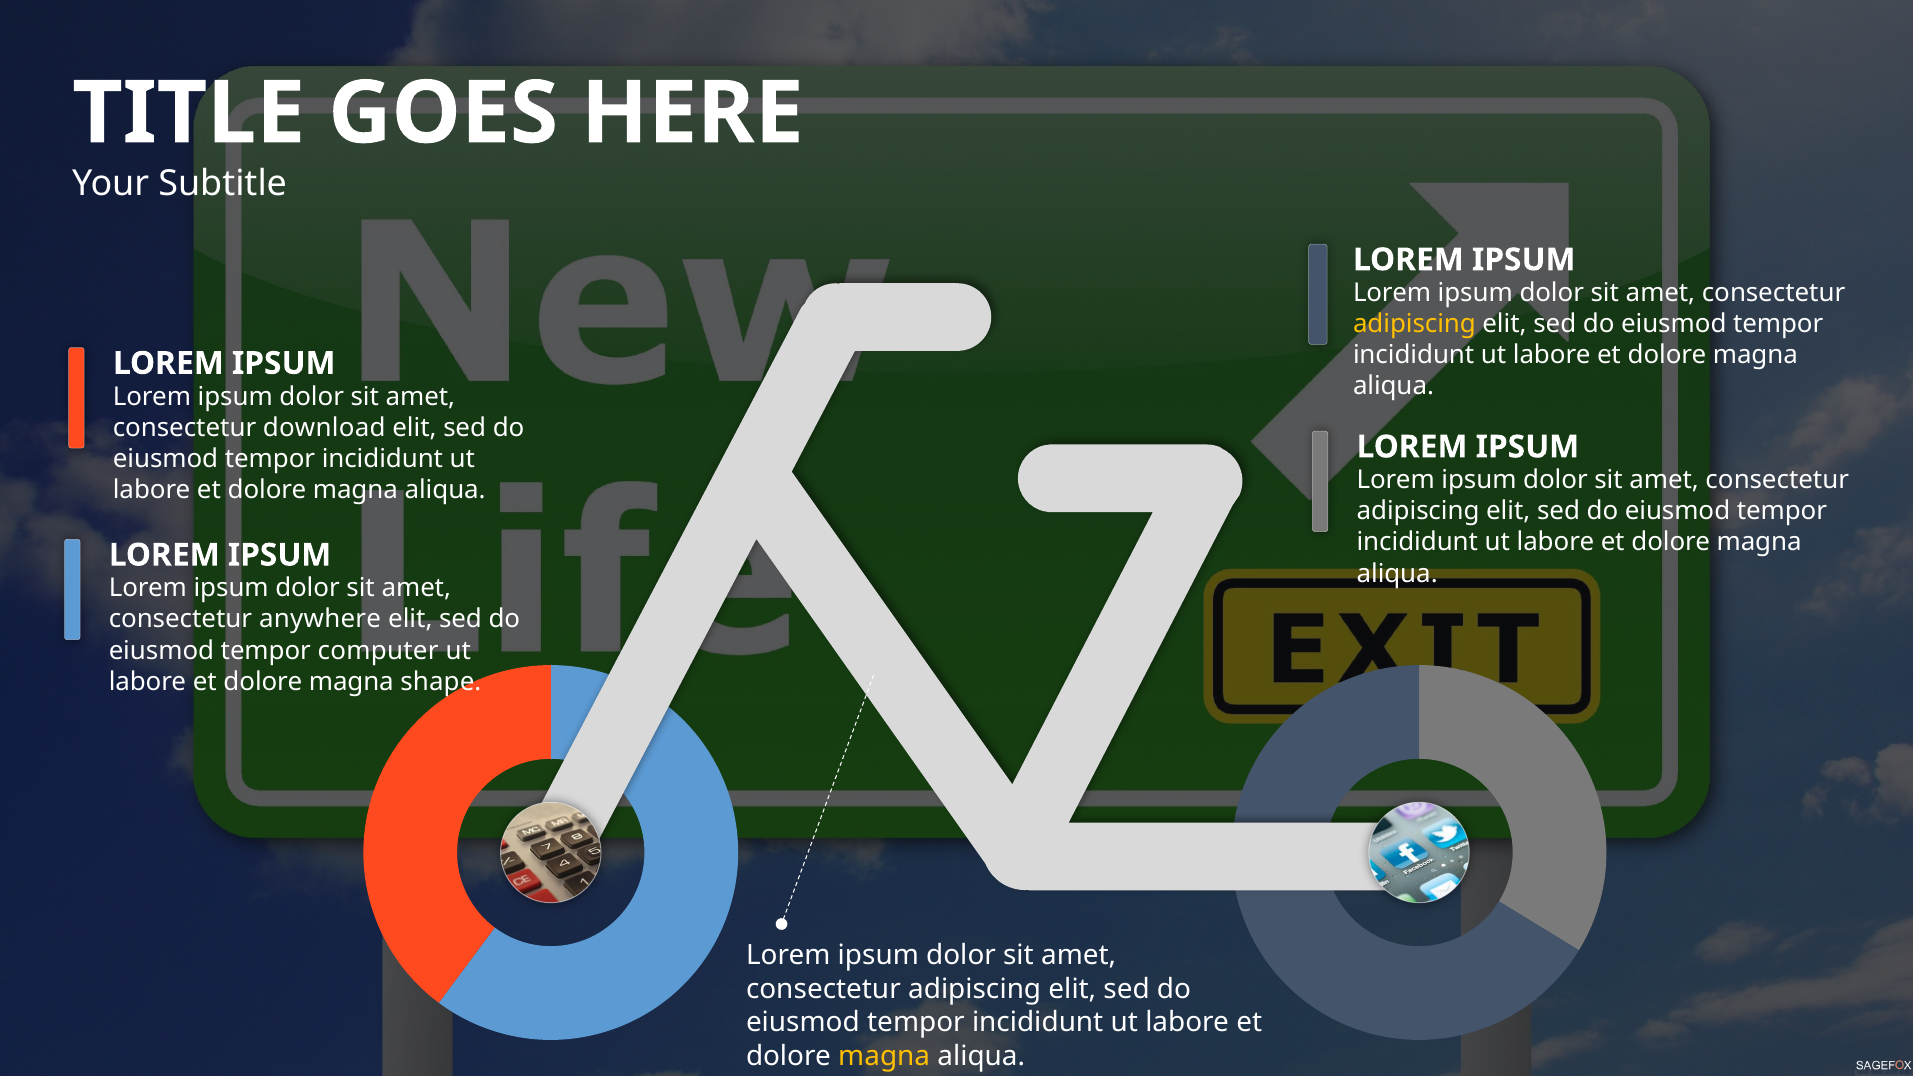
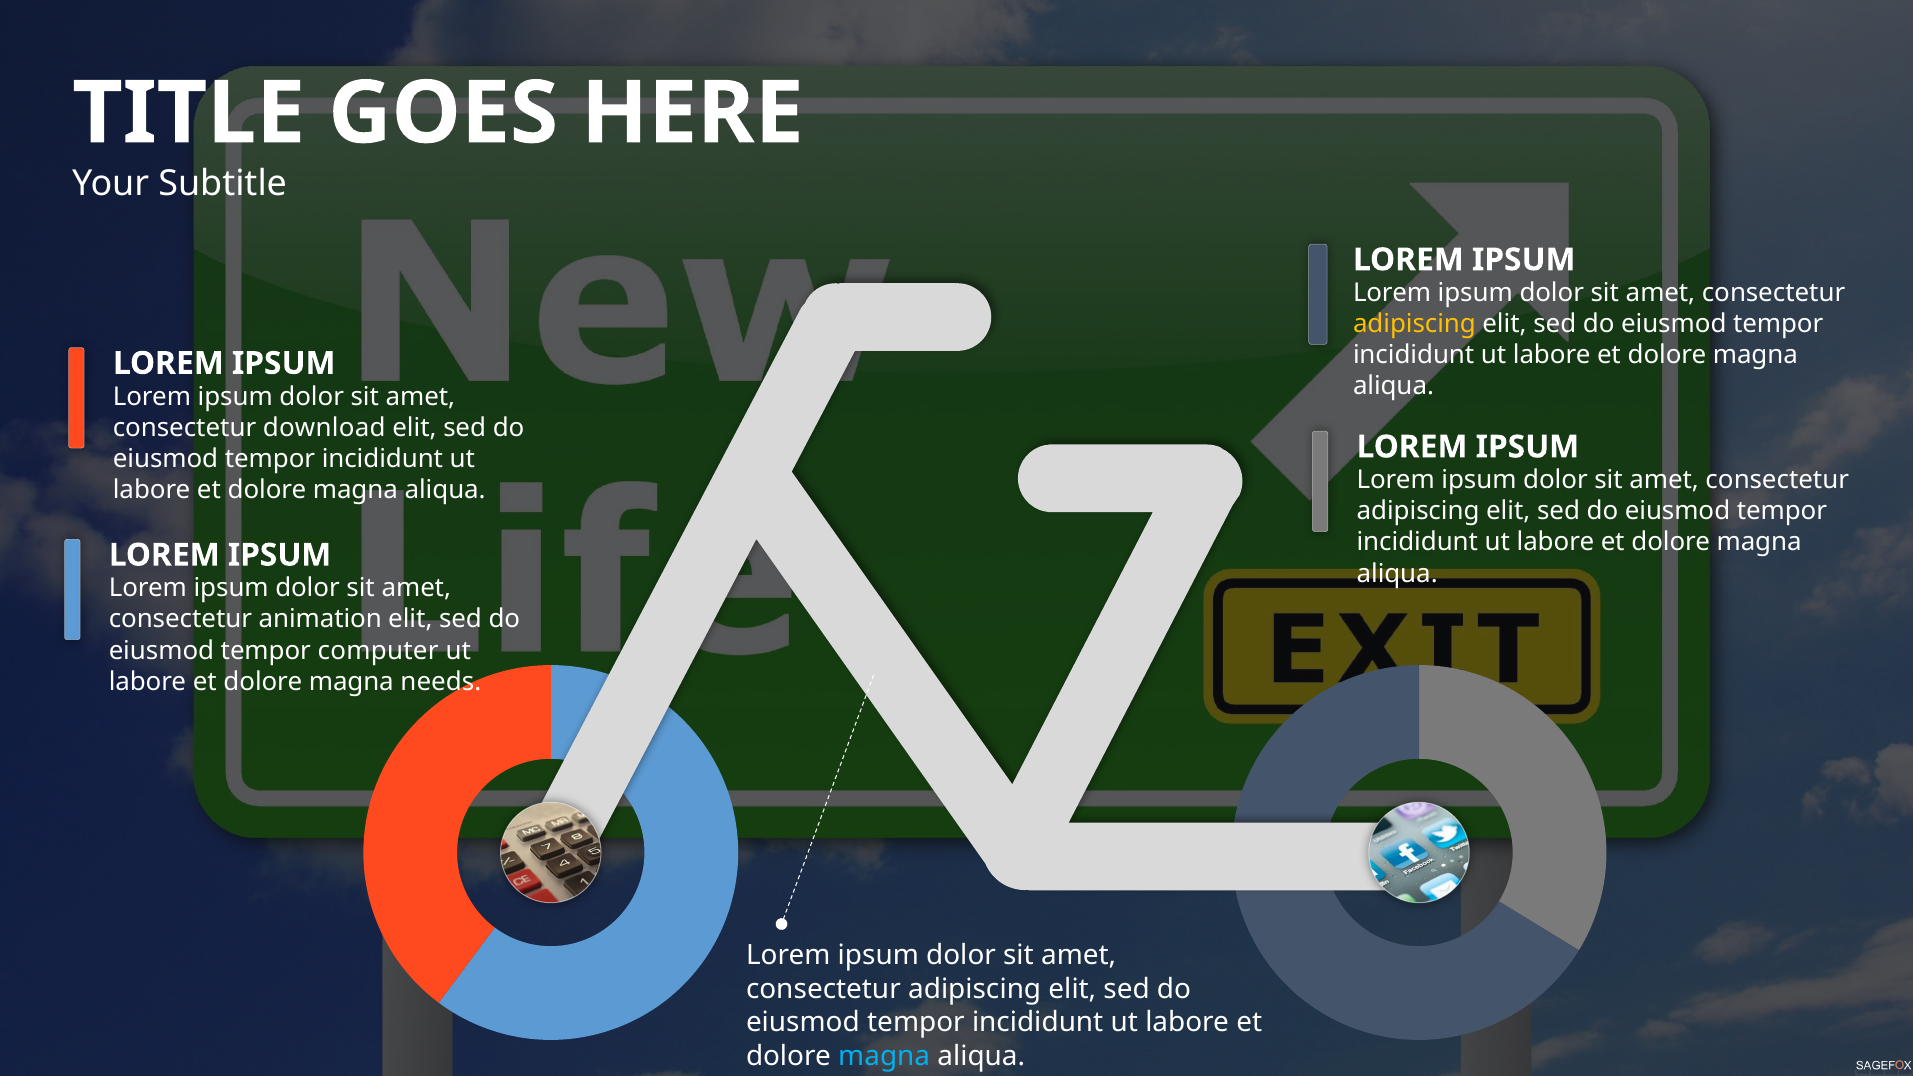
anywhere: anywhere -> animation
shape: shape -> needs
magna at (884, 1056) colour: yellow -> light blue
